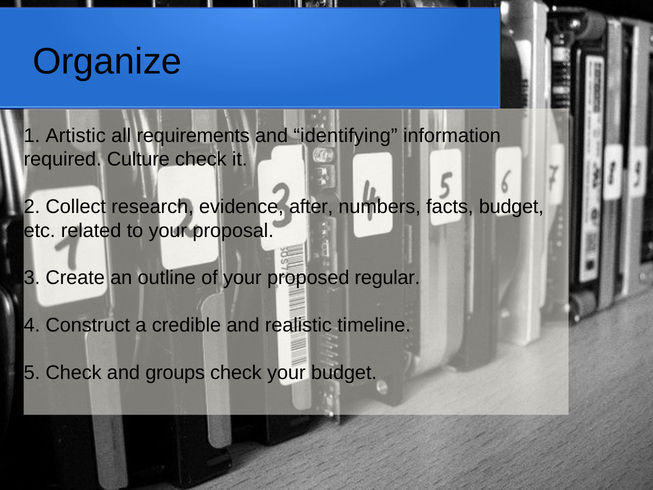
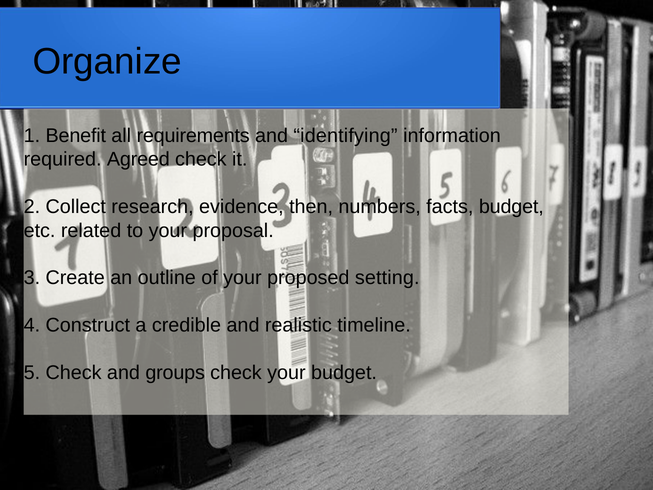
Artistic: Artistic -> Benefit
Culture: Culture -> Agreed
after: after -> then
regular: regular -> setting
